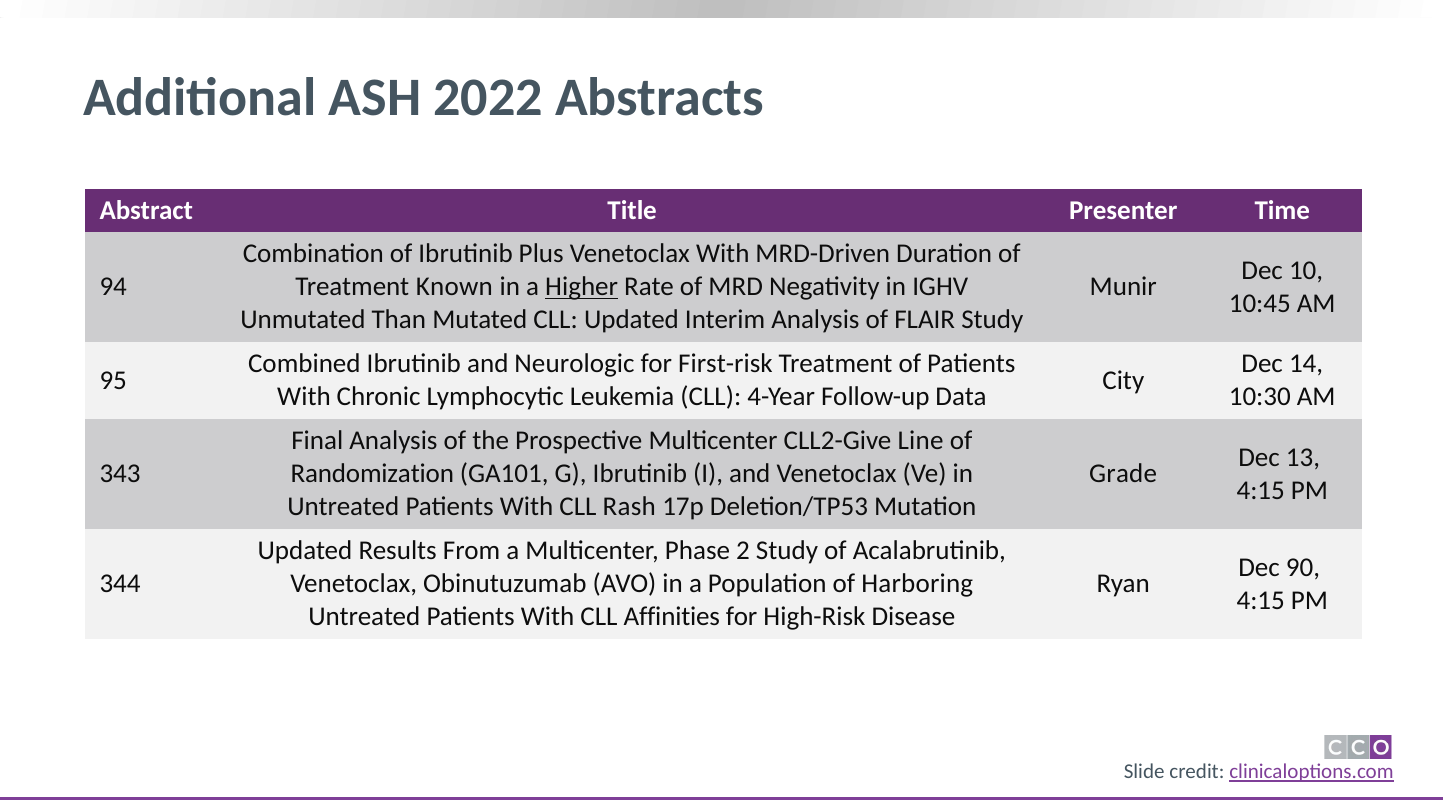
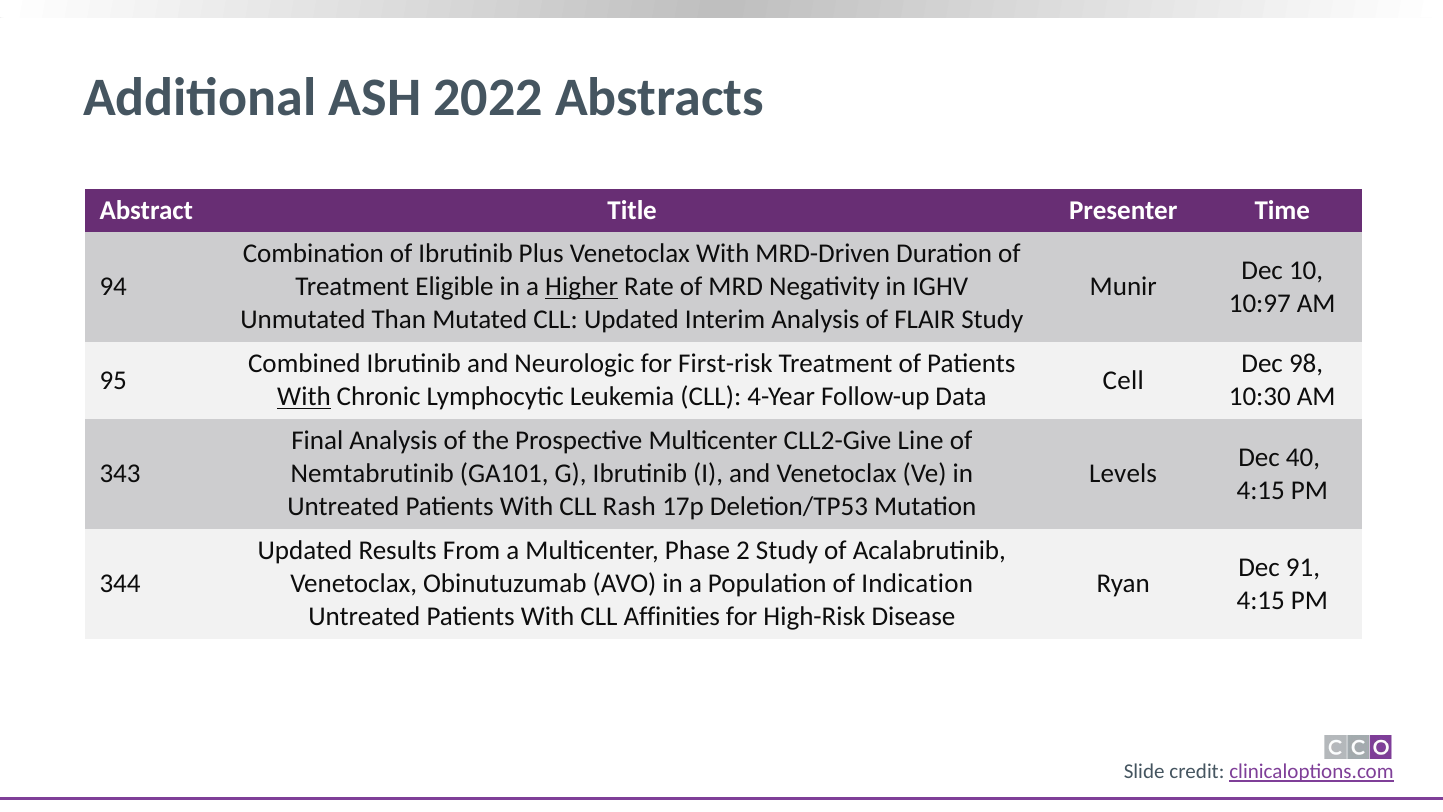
Known: Known -> Eligible
10:45: 10:45 -> 10:97
14: 14 -> 98
City: City -> Cell
With at (304, 397) underline: none -> present
13: 13 -> 40
Randomization: Randomization -> Nemtabrutinib
Grade: Grade -> Levels
90: 90 -> 91
Harboring: Harboring -> Indication
